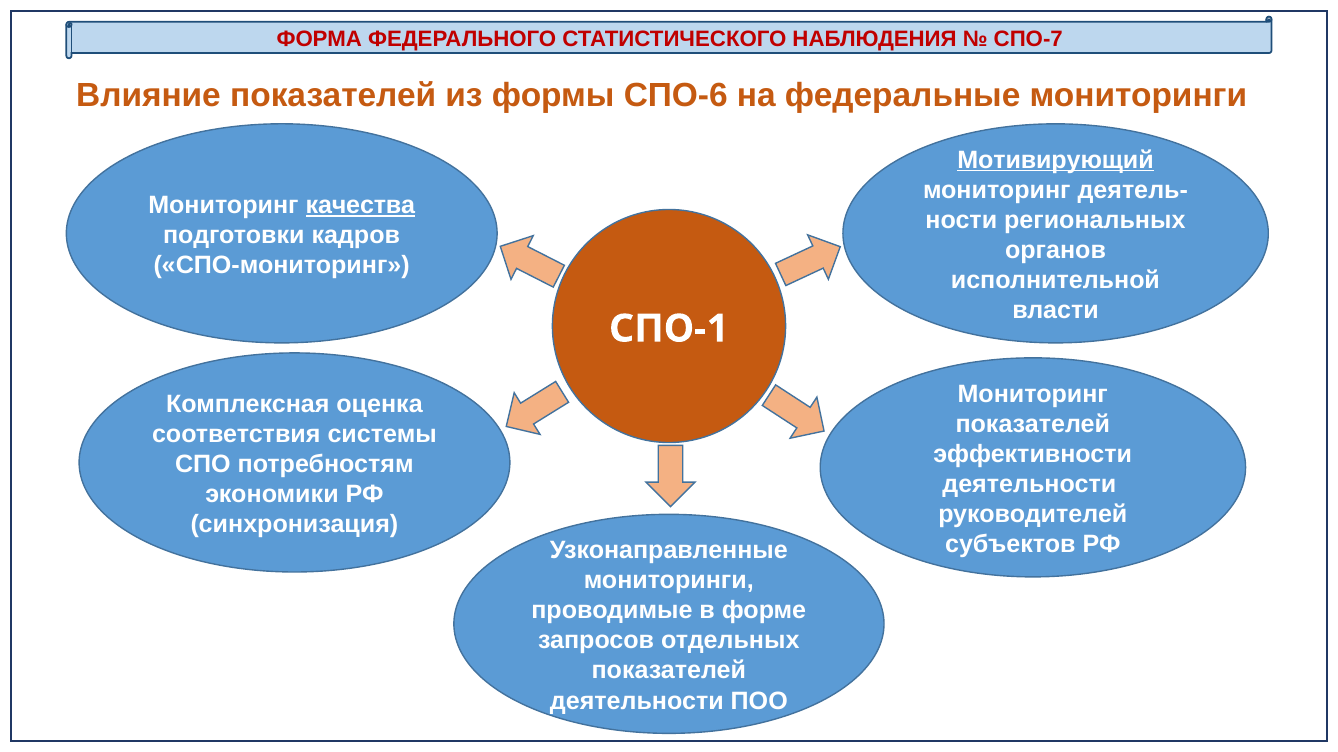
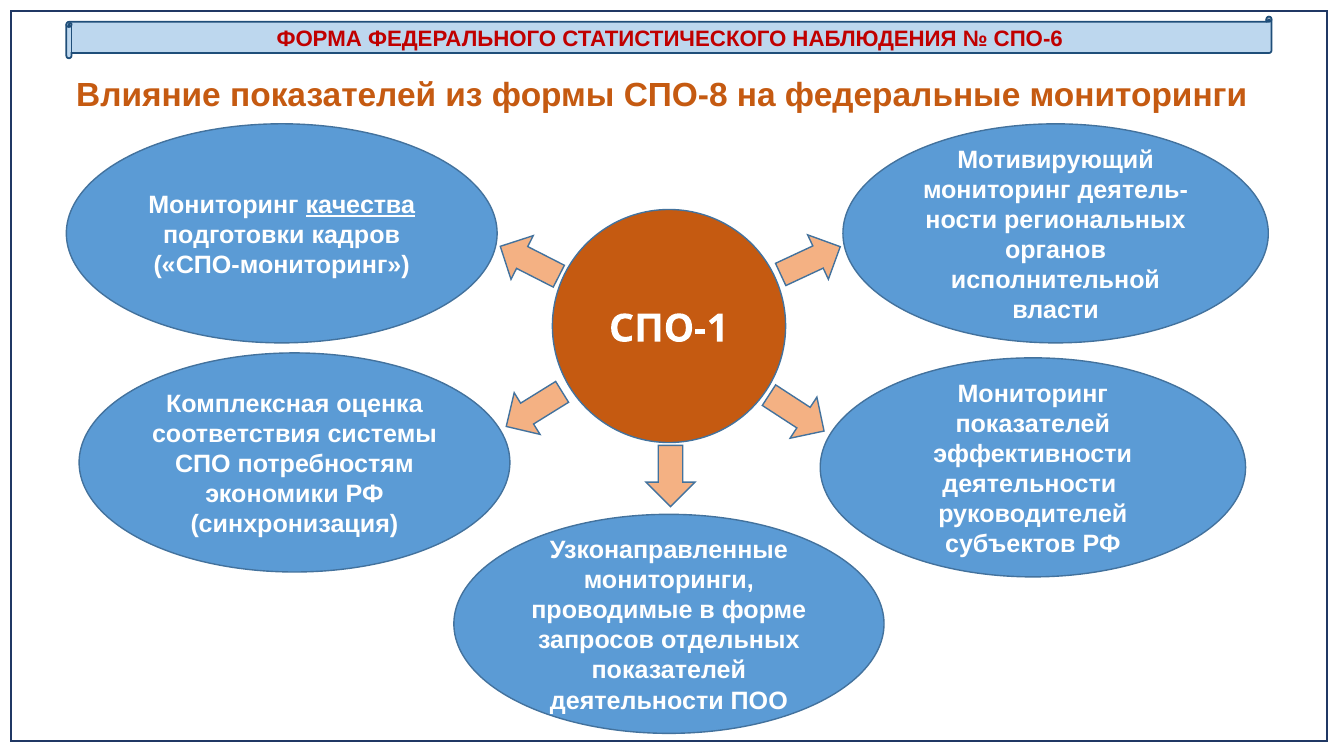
СПО-7: СПО-7 -> СПО-6
СПО-6: СПО-6 -> СПО-8
Мотивирующий underline: present -> none
